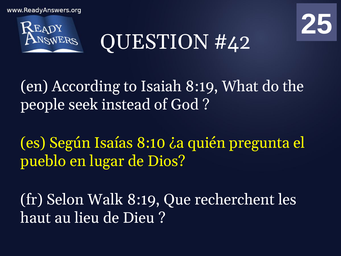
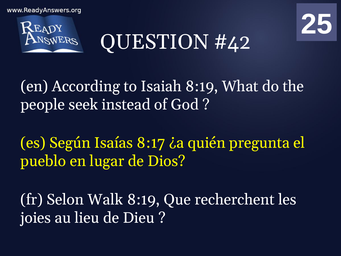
8:10: 8:10 -> 8:17
haut: haut -> joies
